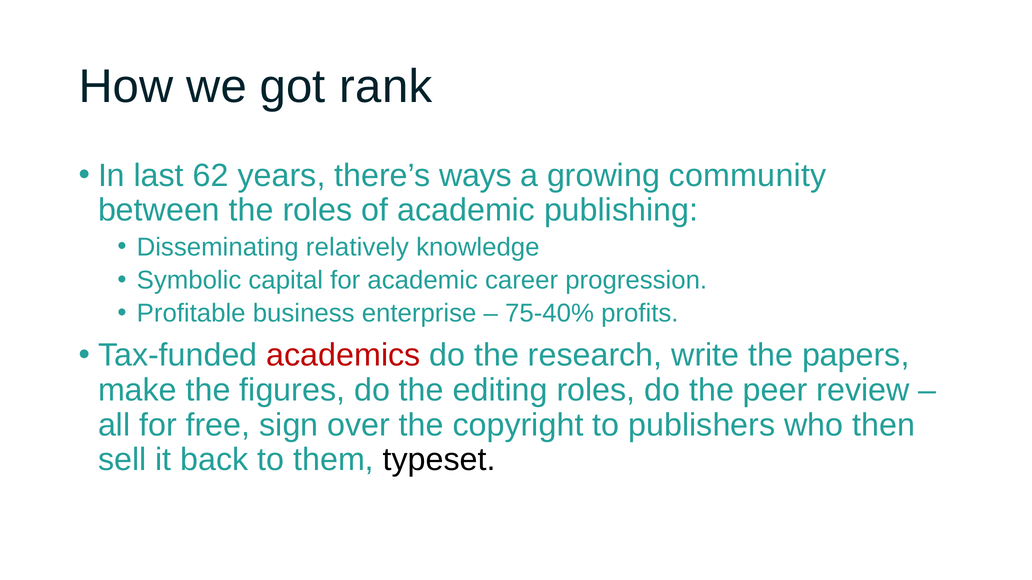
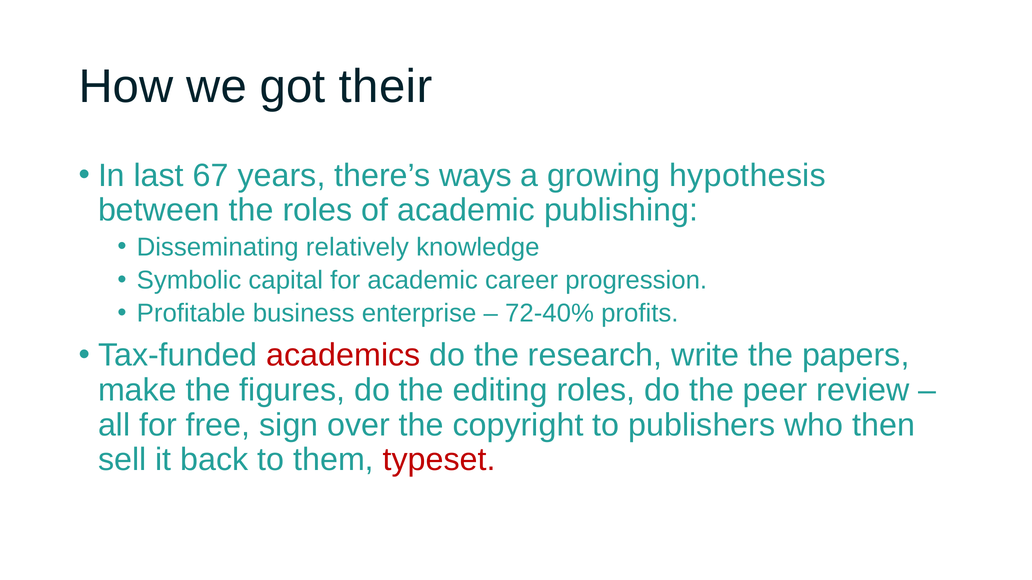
rank: rank -> their
62: 62 -> 67
community: community -> hypothesis
75-40%: 75-40% -> 72-40%
typeset colour: black -> red
